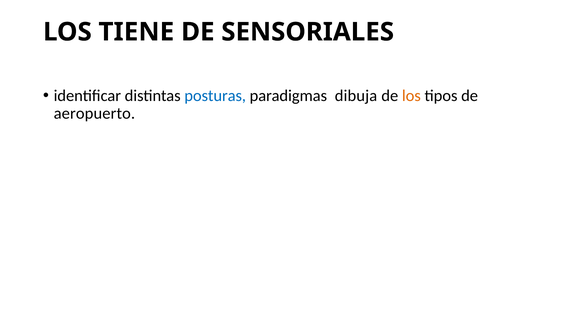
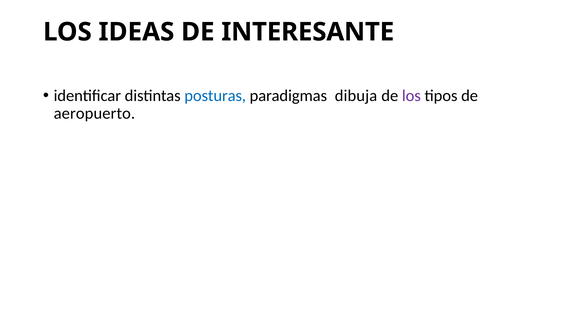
TIENE: TIENE -> IDEAS
SENSORIALES: SENSORIALES -> INTERESANTE
los at (411, 96) colour: orange -> purple
